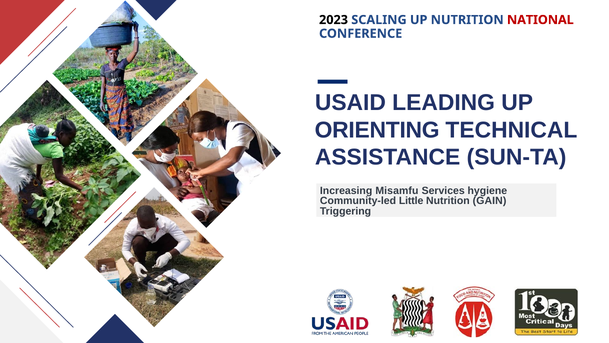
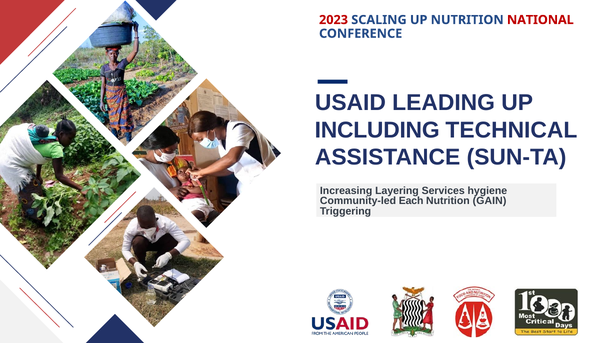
2023 colour: black -> red
ORIENTING: ORIENTING -> INCLUDING
Misamfu: Misamfu -> Layering
Little: Little -> Each
